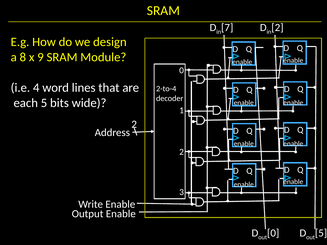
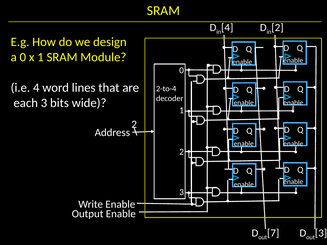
7 at (227, 28): 7 -> 4
a 8: 8 -> 0
x 9: 9 -> 1
each 5: 5 -> 3
0 at (273, 233): 0 -> 7
5 at (321, 233): 5 -> 3
